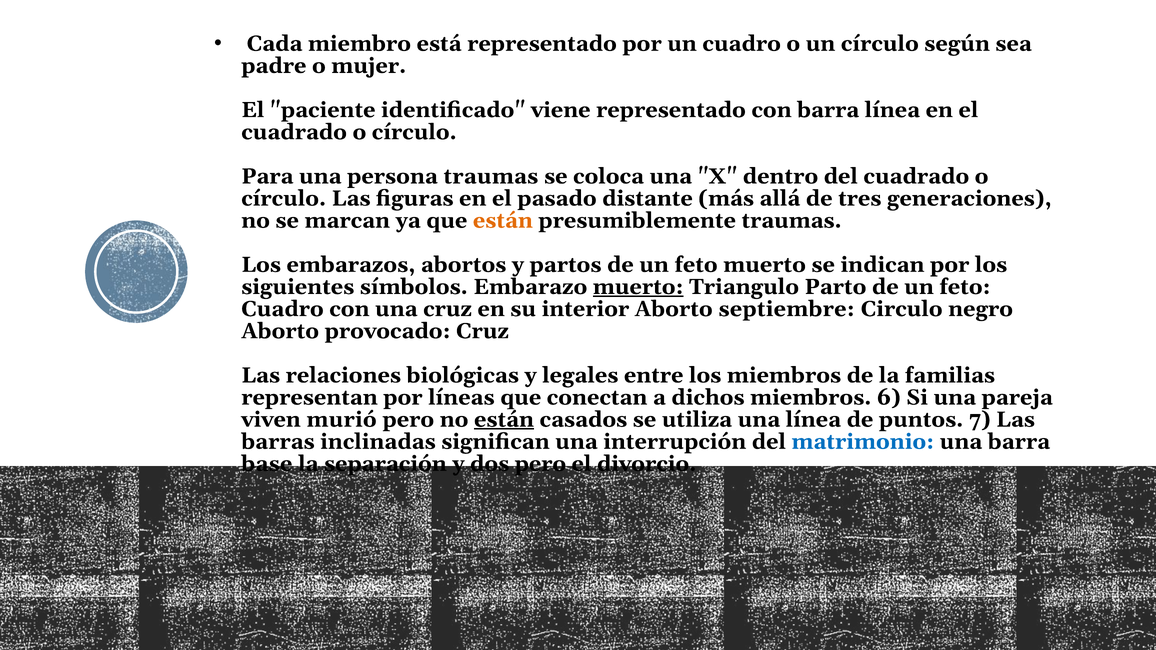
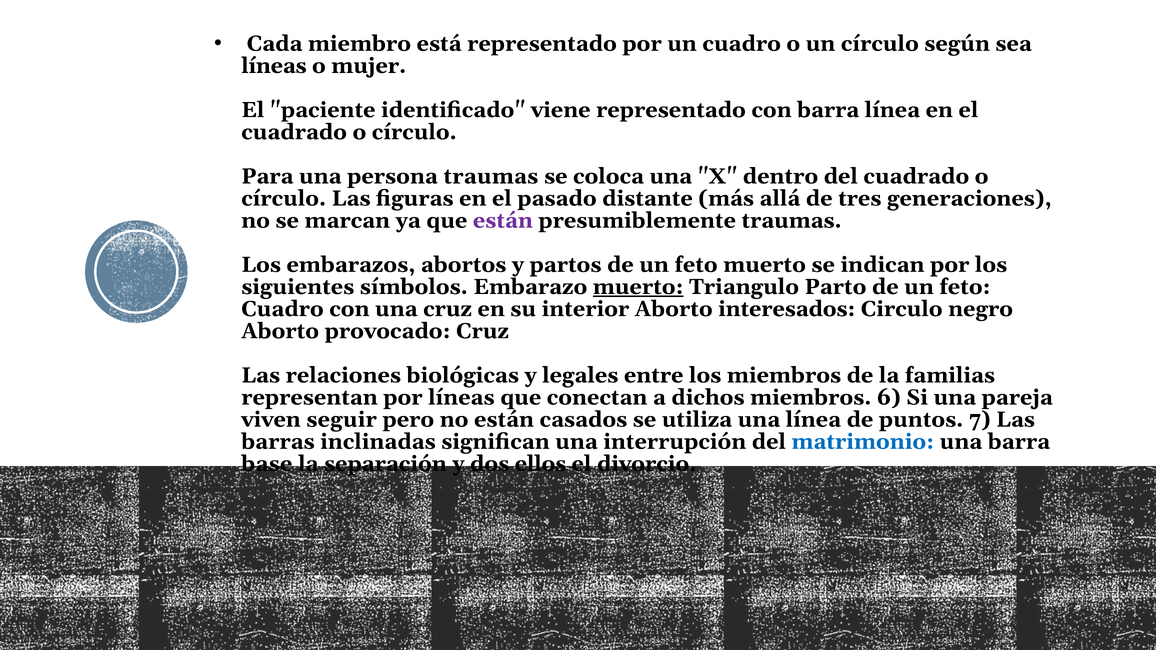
padre at (274, 66): padre -> líneas
están at (503, 221) colour: orange -> purple
septiembre: septiembre -> interesados
murió: murió -> seguir
están at (504, 420) underline: present -> none
dos pero: pero -> ellos
